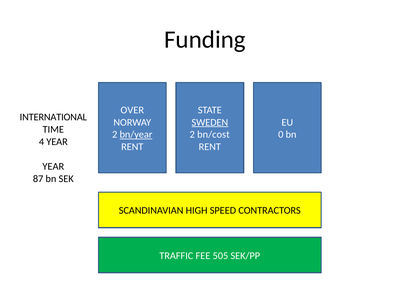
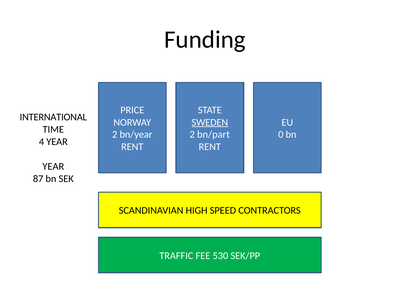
OVER: OVER -> PRICE
bn/year underline: present -> none
bn/cost: bn/cost -> bn/part
505: 505 -> 530
